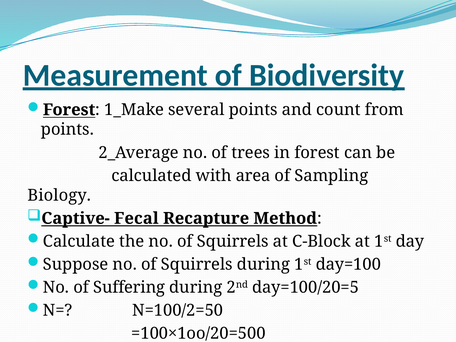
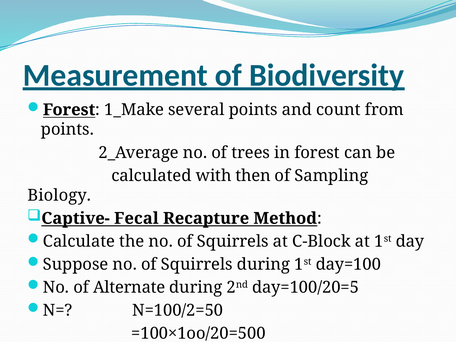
area: area -> then
Suffering: Suffering -> Alternate
